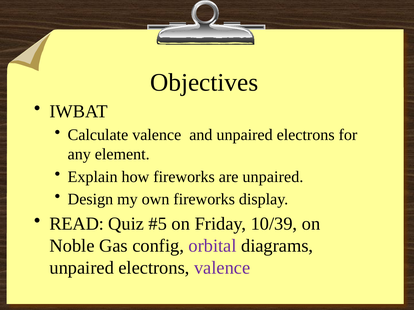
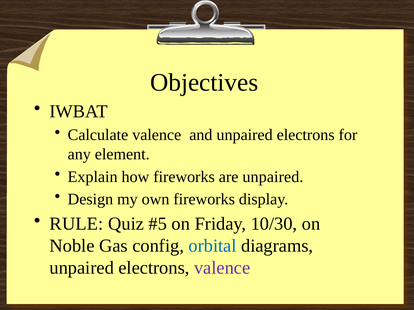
READ: READ -> RULE
10/39: 10/39 -> 10/30
orbital colour: purple -> blue
